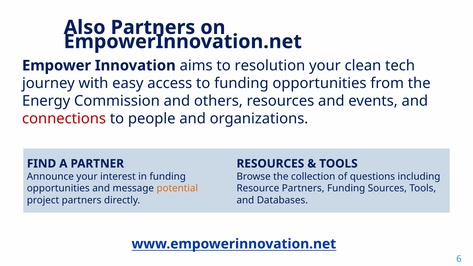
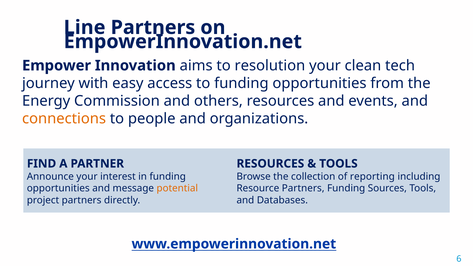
Also: Also -> Line
connections colour: red -> orange
questions: questions -> reporting
